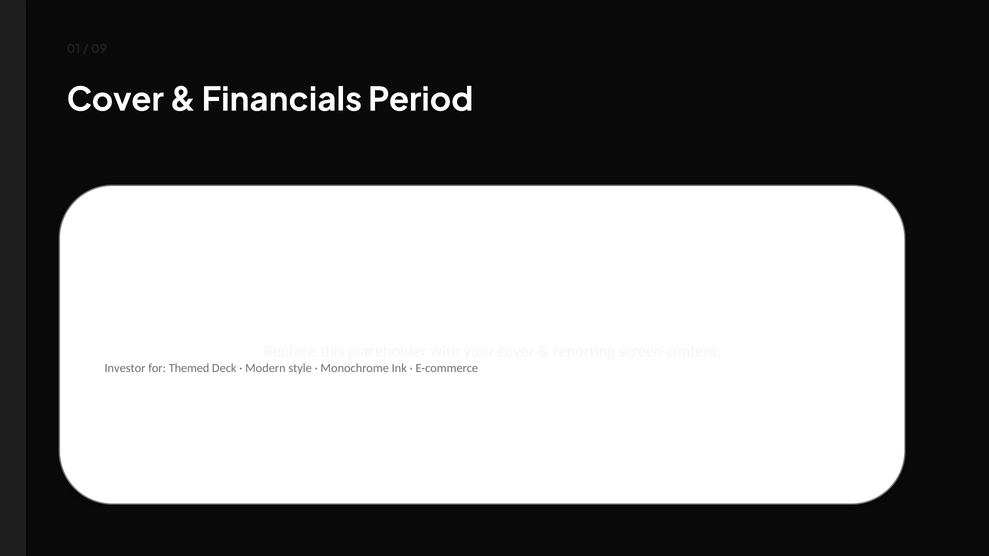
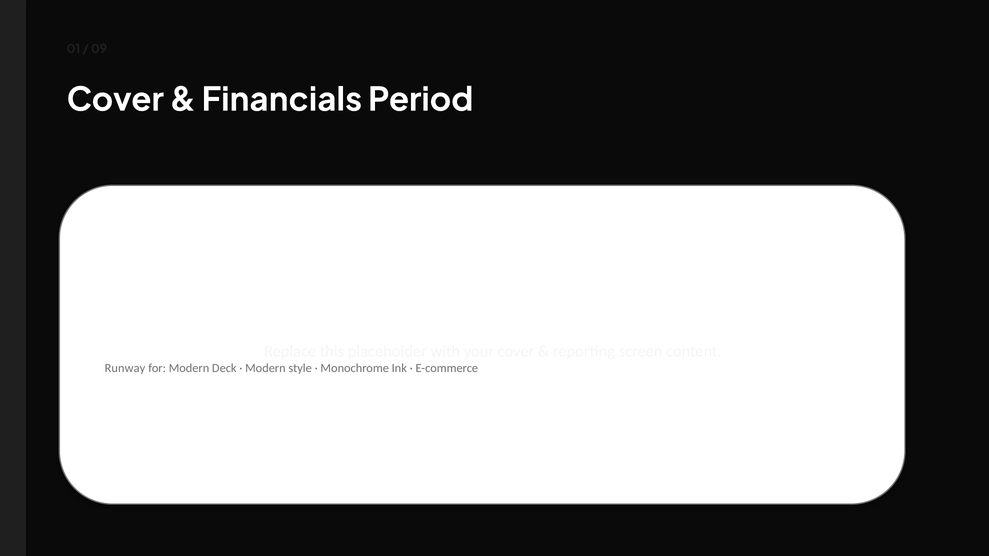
Investor: Investor -> Runway
for Themed: Themed -> Modern
